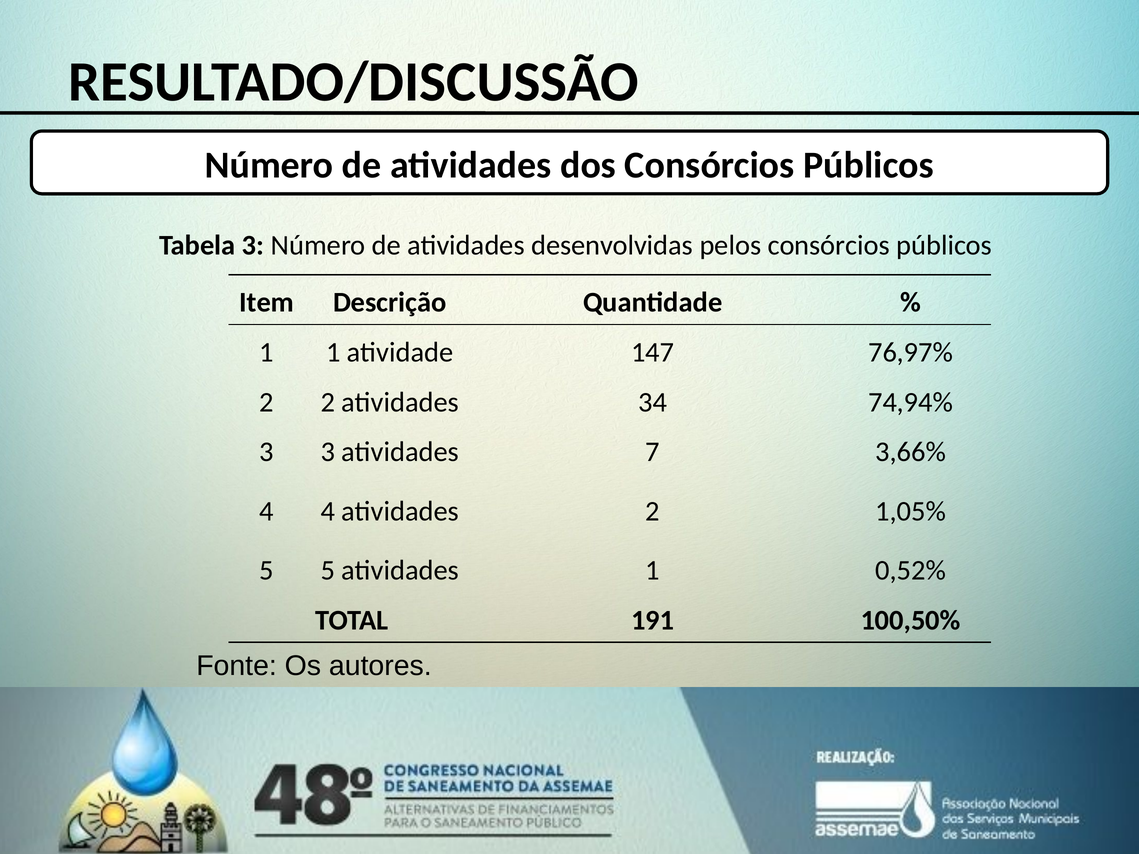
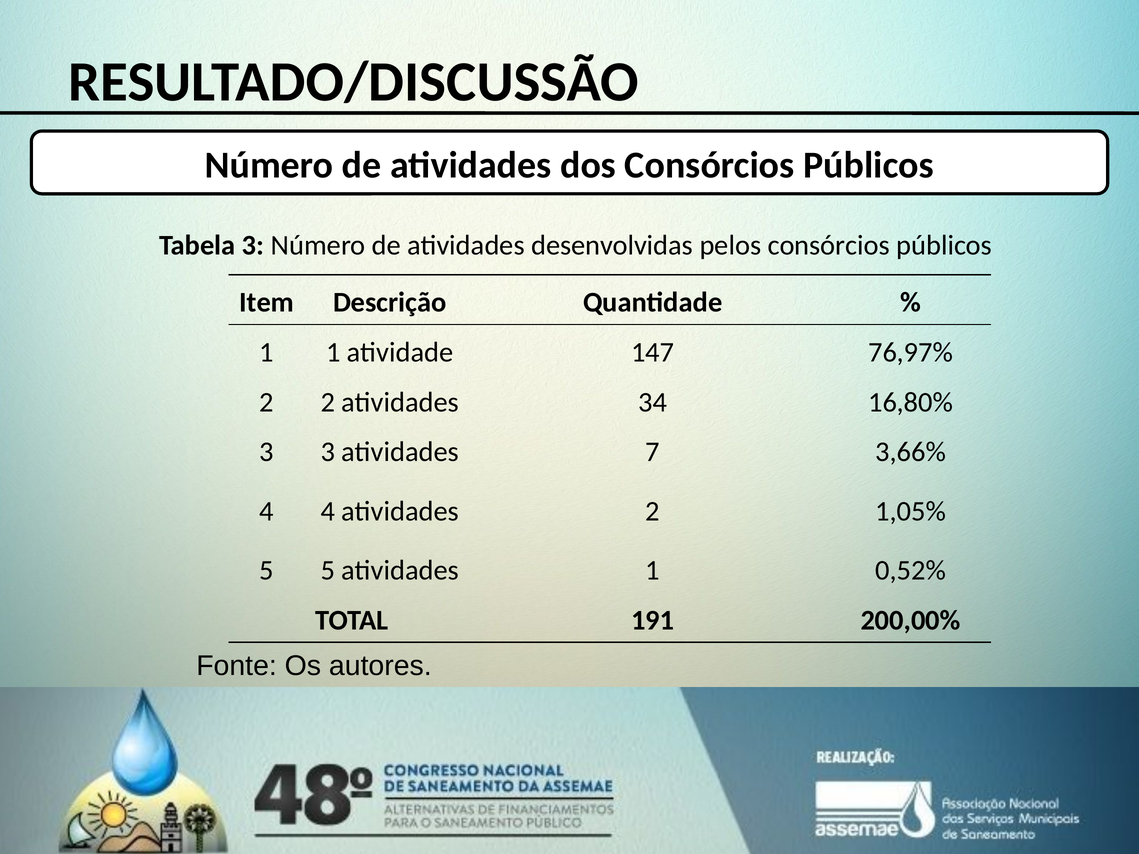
74,94%: 74,94% -> 16,80%
100,50%: 100,50% -> 200,00%
